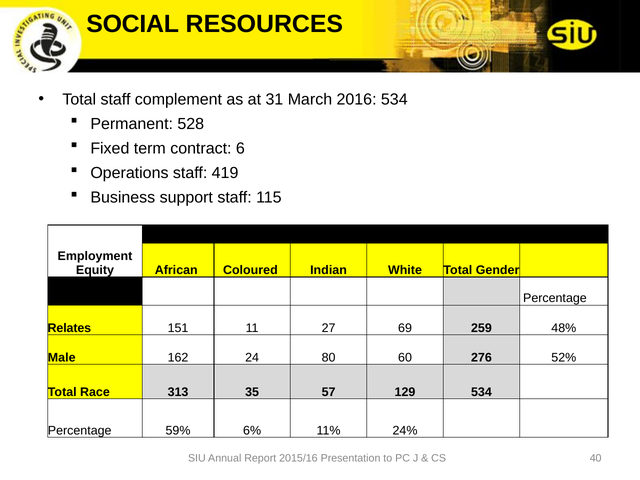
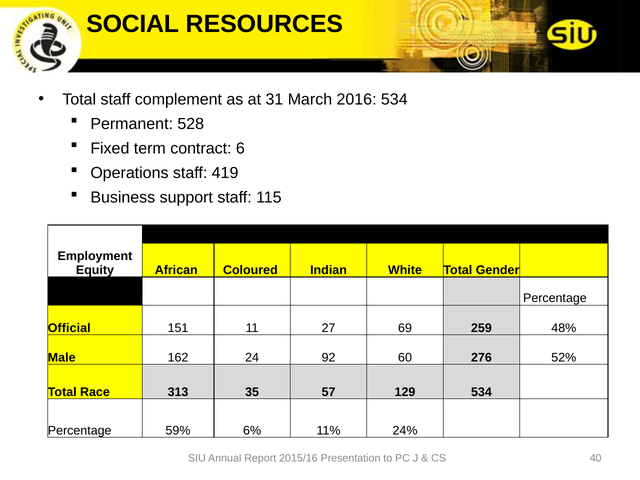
Relates: Relates -> Official
80: 80 -> 92
